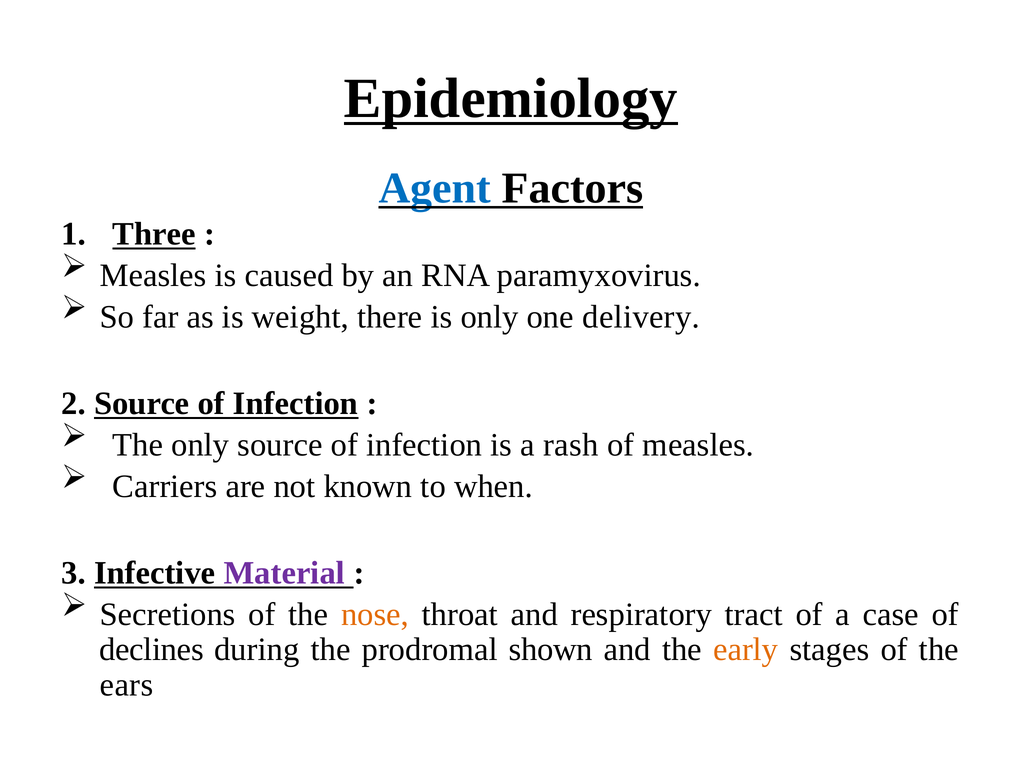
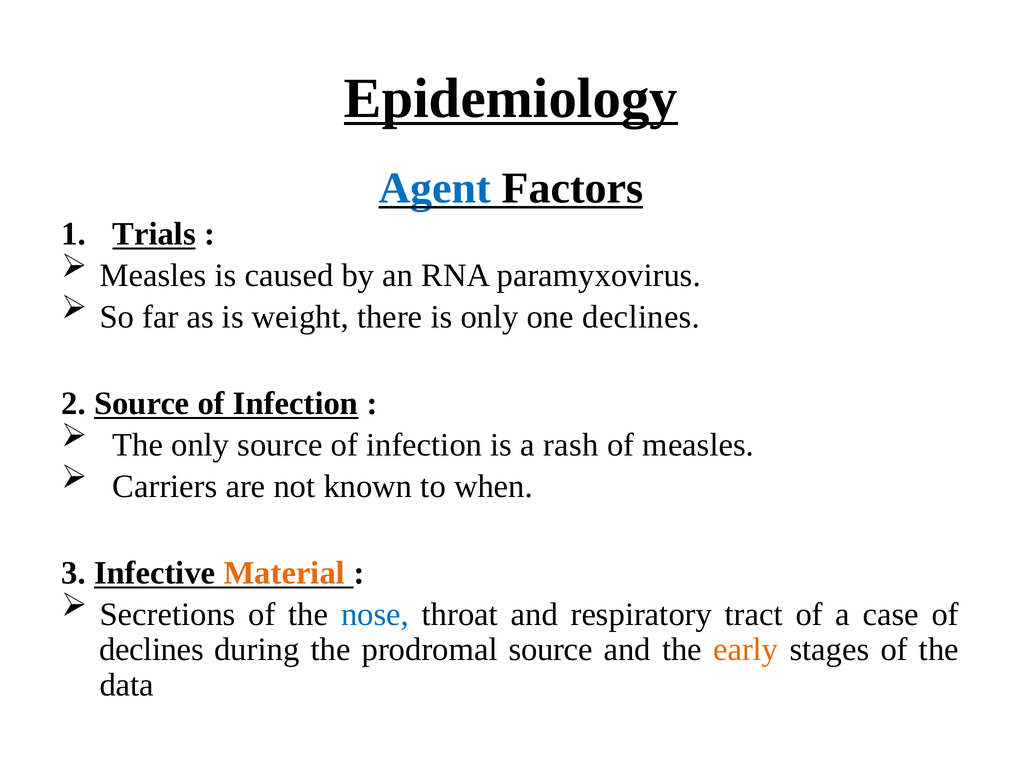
Three: Three -> Trials
one delivery: delivery -> declines
Material colour: purple -> orange
nose colour: orange -> blue
prodromal shown: shown -> source
ears: ears -> data
